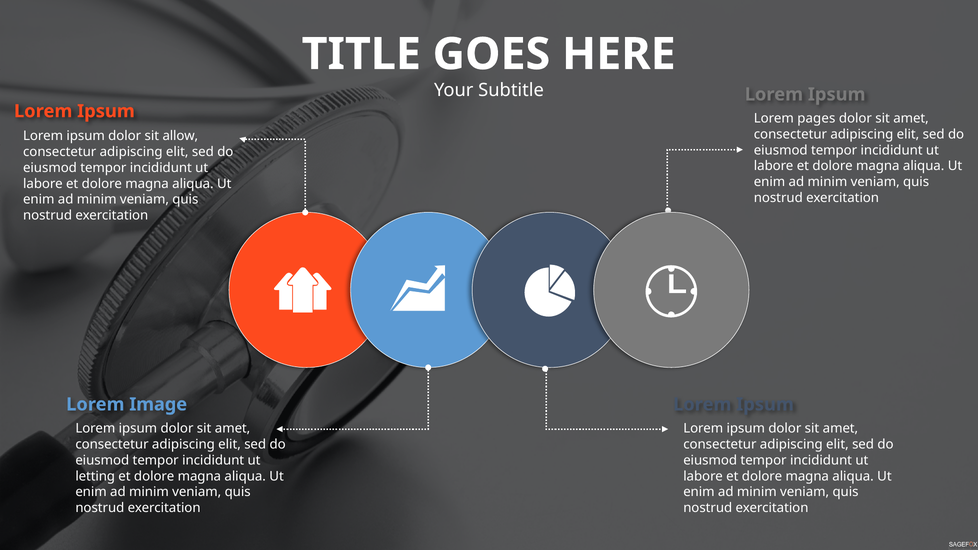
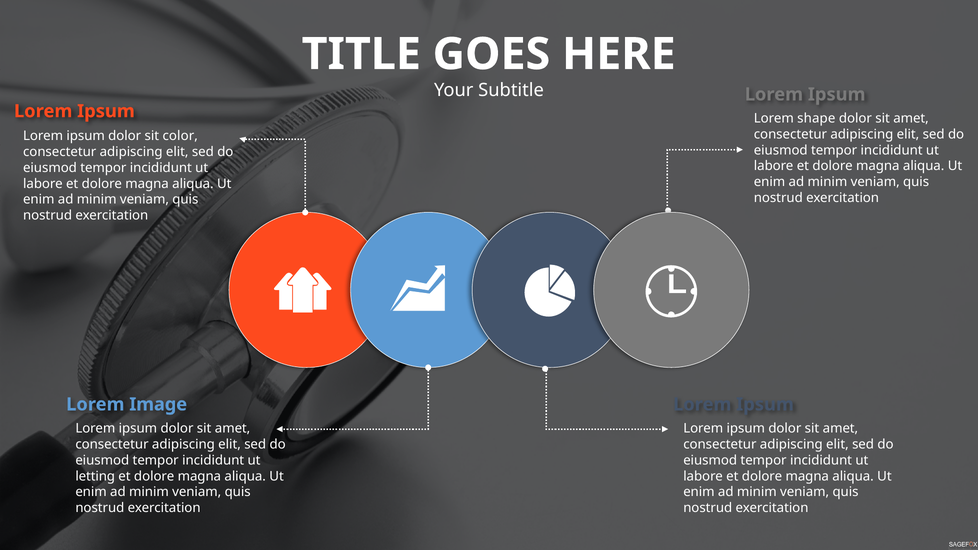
pages: pages -> shape
allow: allow -> color
